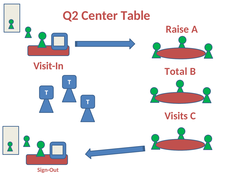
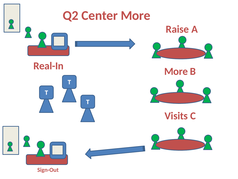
Center Table: Table -> More
Visit-In: Visit-In -> Real-In
Total at (176, 71): Total -> More
